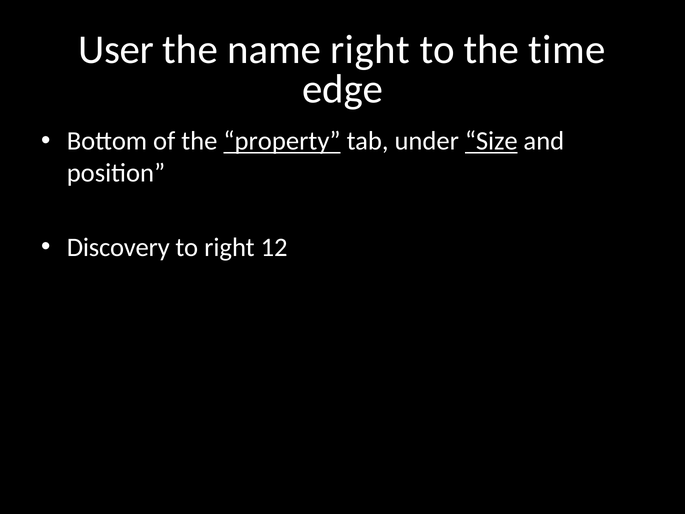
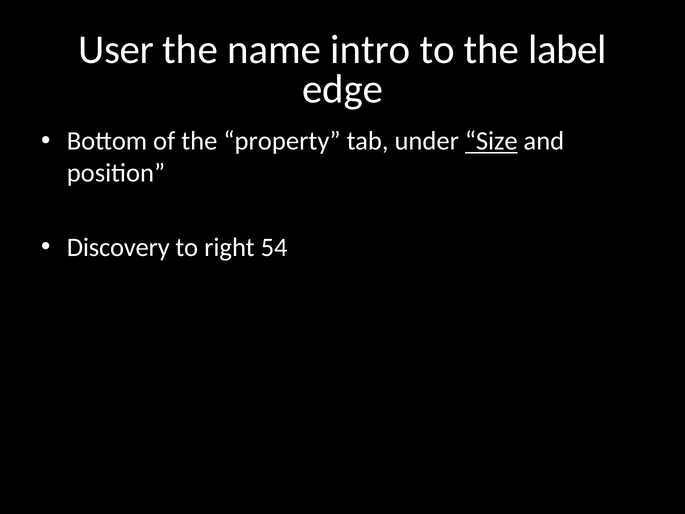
name right: right -> intro
time: time -> label
property underline: present -> none
12: 12 -> 54
